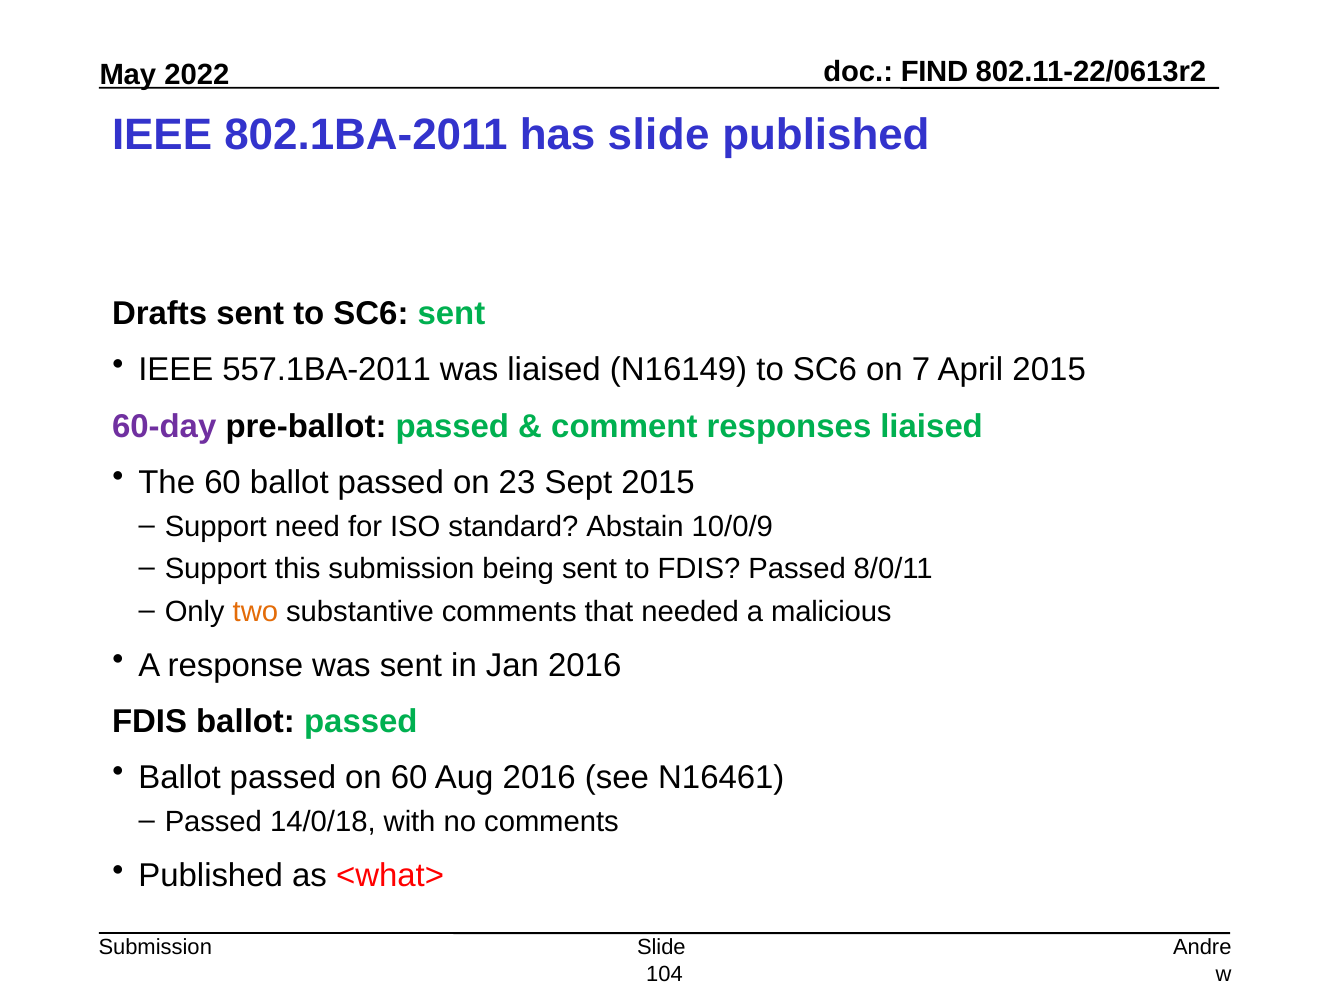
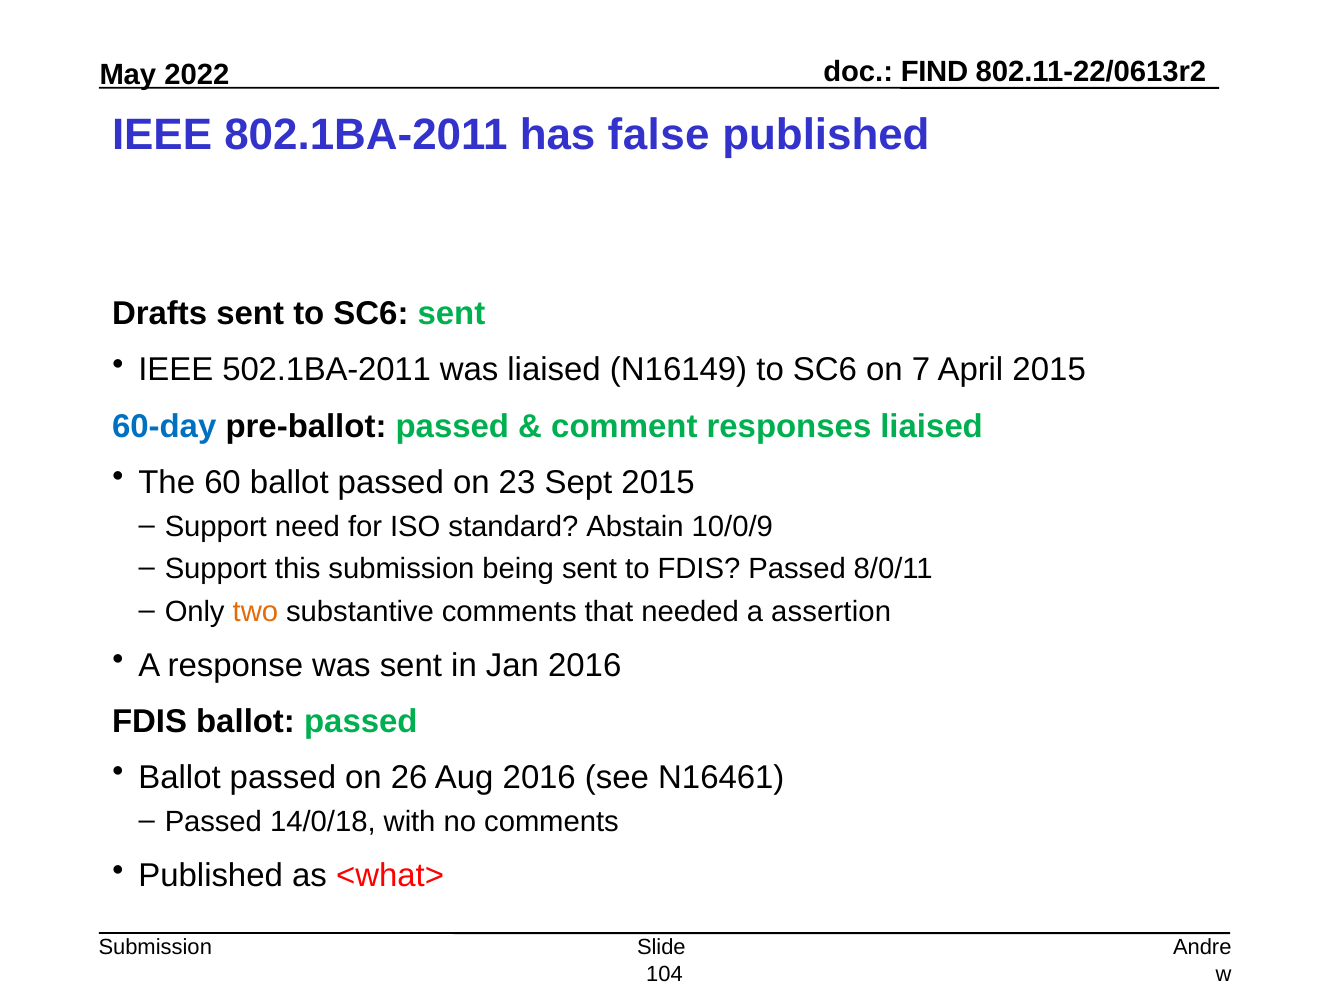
has slide: slide -> false
557.1BA-2011: 557.1BA-2011 -> 502.1BA-2011
60-day colour: purple -> blue
malicious: malicious -> assertion
on 60: 60 -> 26
